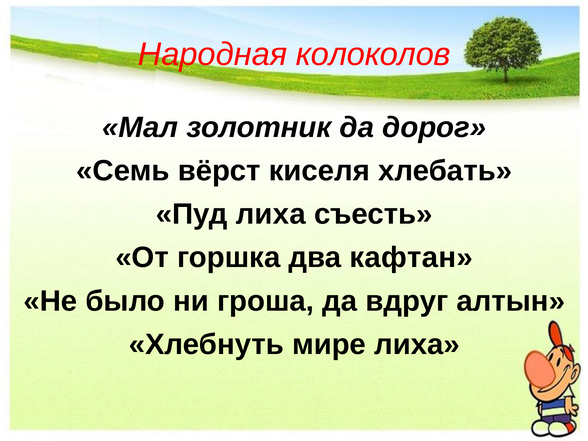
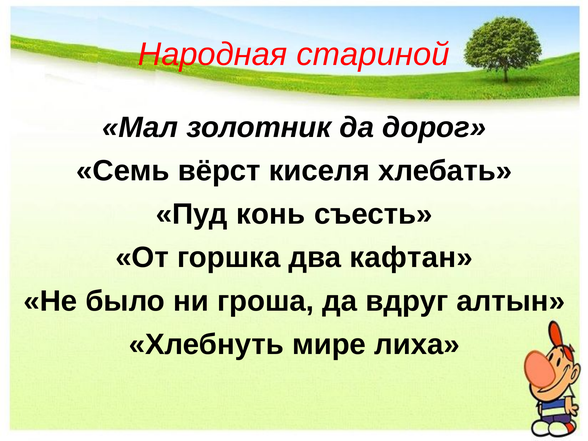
колоколов: колоколов -> стариной
Пуд лиха: лиха -> конь
